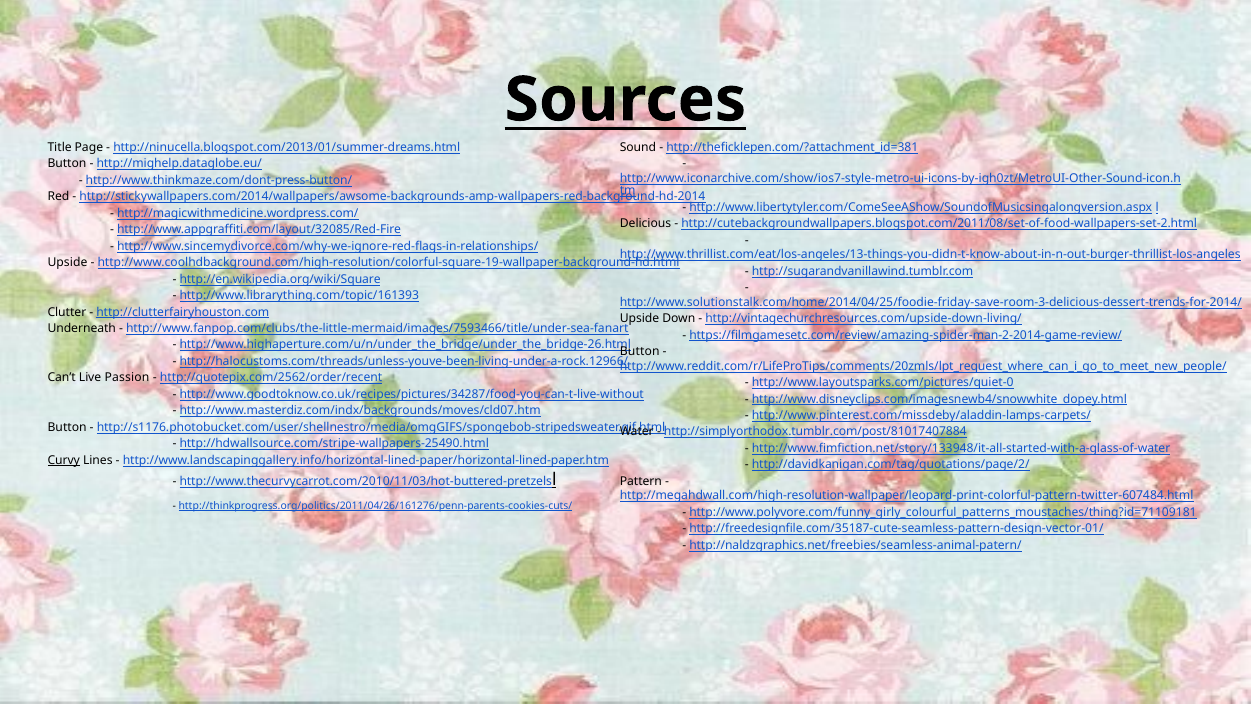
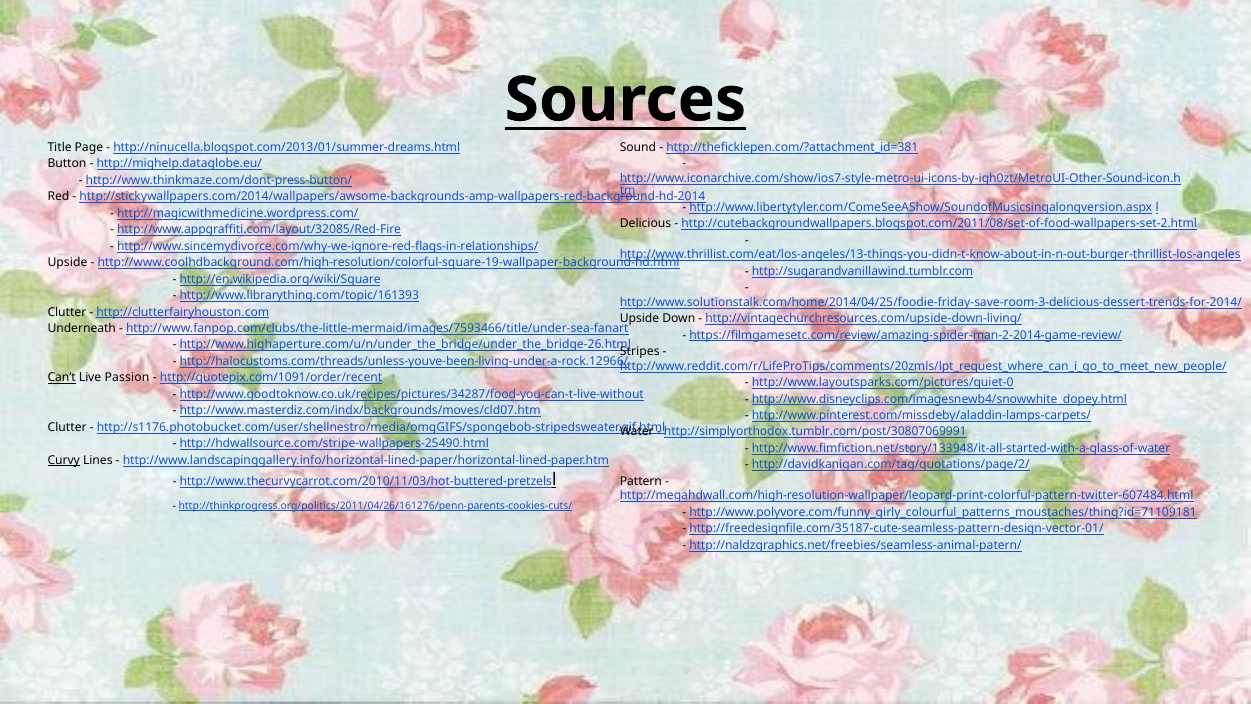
Button at (640, 351): Button -> Stripes
Can’t underline: none -> present
http://quotepix.com/2562/order/recent: http://quotepix.com/2562/order/recent -> http://quotepix.com/1091/order/recent
Button at (67, 427): Button -> Clutter
http://simplyorthodox.tumblr.com/post/81017407884: http://simplyorthodox.tumblr.com/post/81017407884 -> http://simplyorthodox.tumblr.com/post/30807069991
